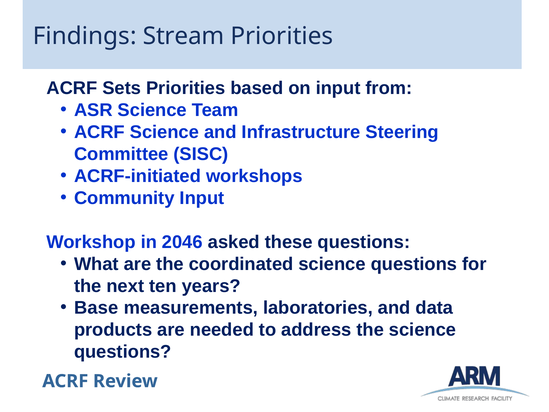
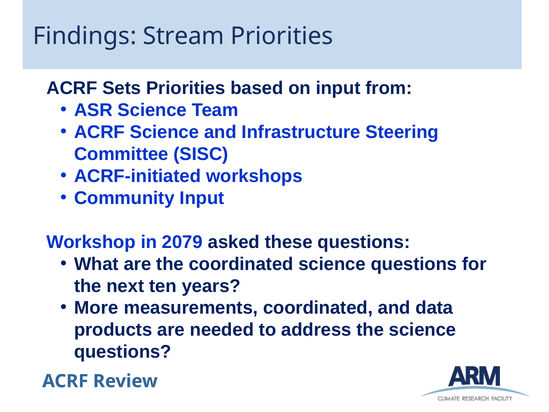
2046: 2046 -> 2079
Base: Base -> More
measurements laboratories: laboratories -> coordinated
